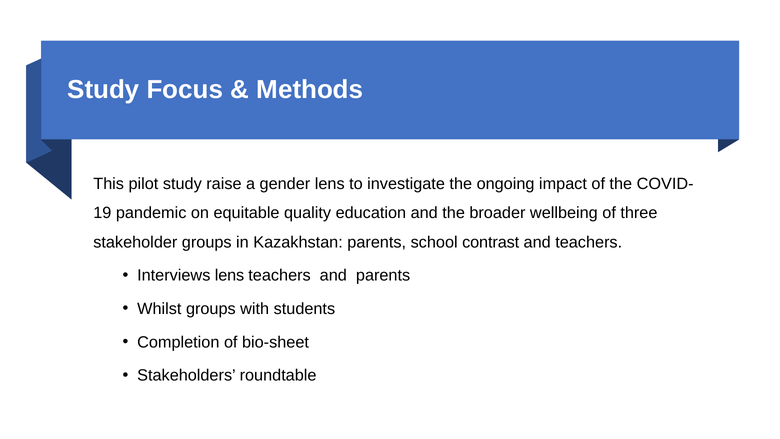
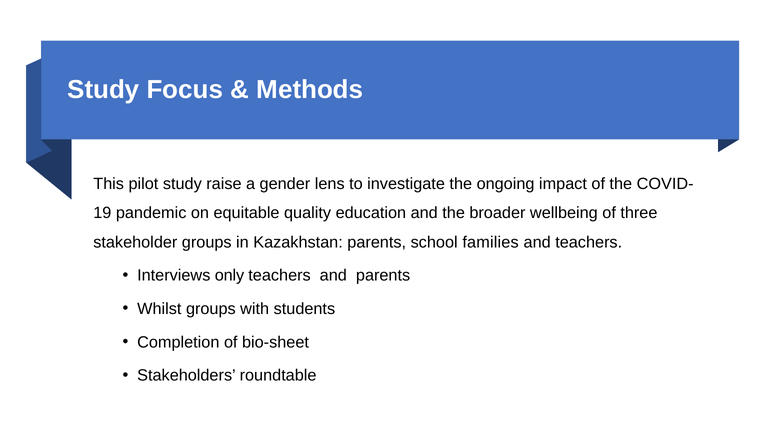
contrast: contrast -> families
Interviews lens: lens -> only
